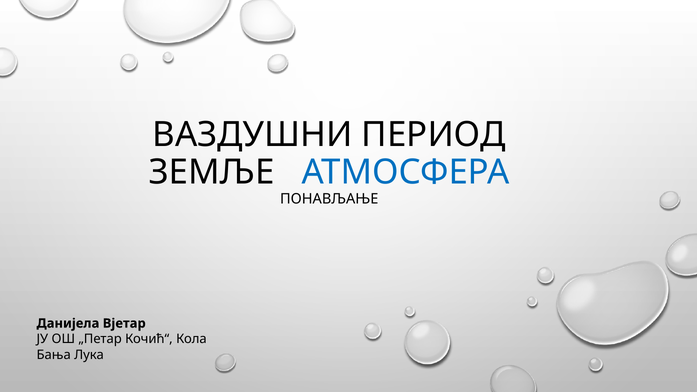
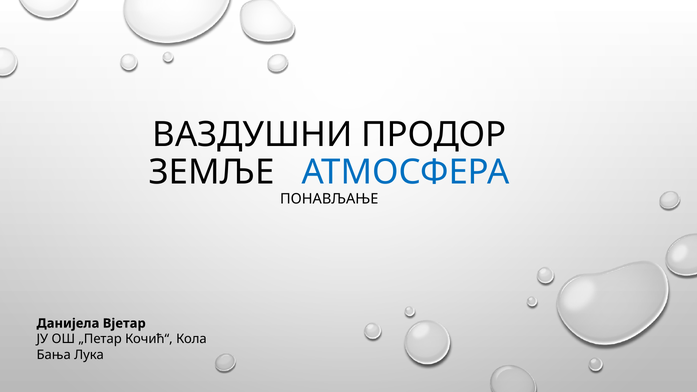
ПЕРИОД: ПЕРИОД -> ПРОДОР
